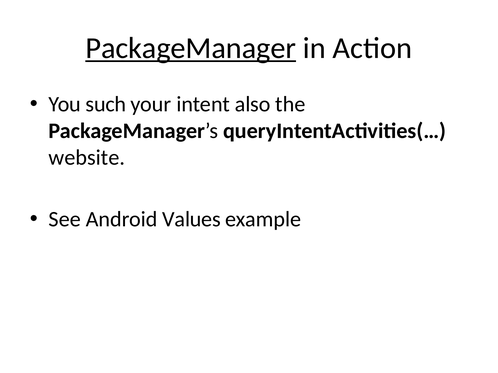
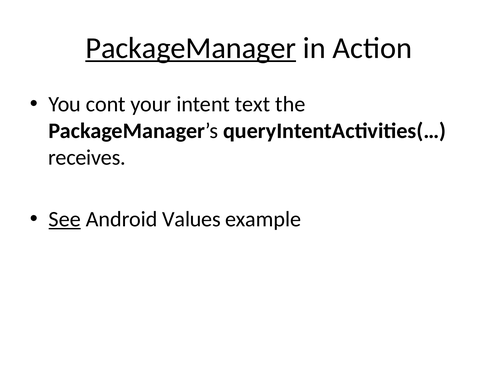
such: such -> cont
also: also -> text
website: website -> receives
See underline: none -> present
